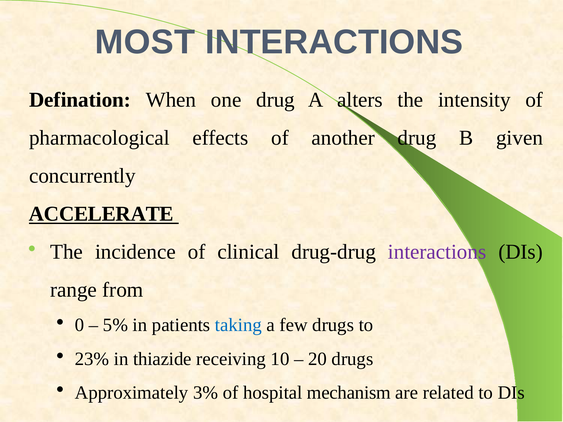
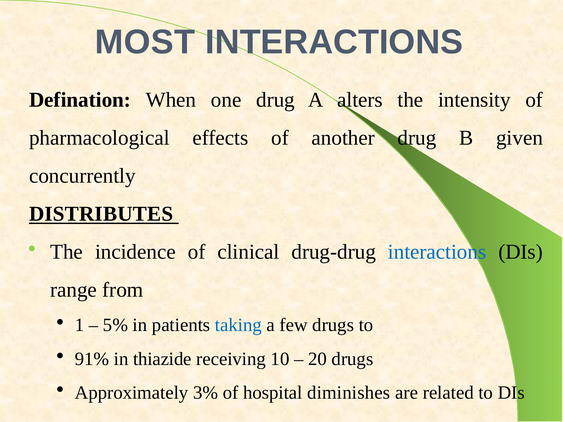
ACCELERATE: ACCELERATE -> DISTRIBUTES
interactions at (437, 252) colour: purple -> blue
0: 0 -> 1
23%: 23% -> 91%
mechanism: mechanism -> diminishes
